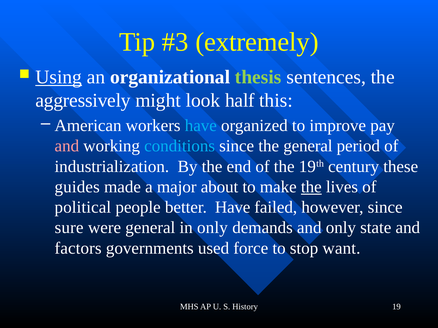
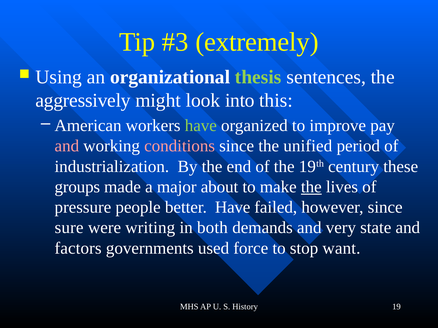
Using underline: present -> none
half: half -> into
have at (201, 126) colour: light blue -> light green
conditions colour: light blue -> pink
the general: general -> unified
guides: guides -> groups
political: political -> pressure
were general: general -> writing
in only: only -> both
and only: only -> very
